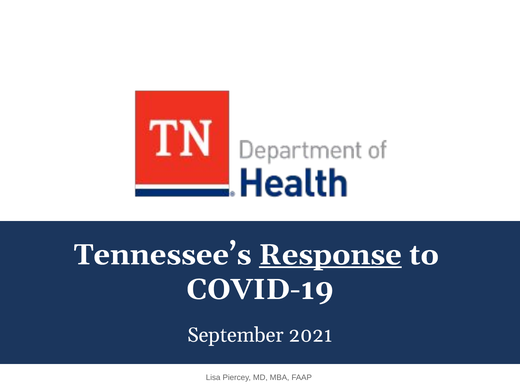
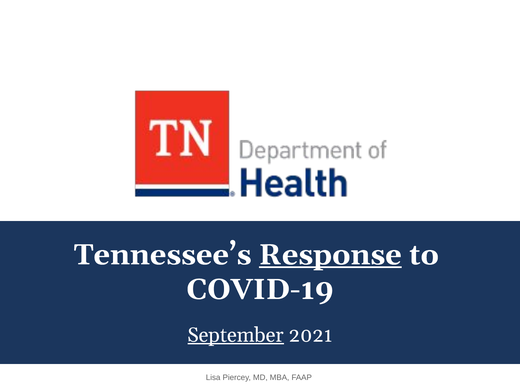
September underline: none -> present
